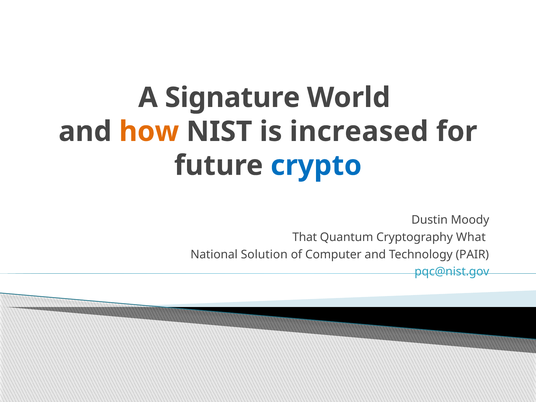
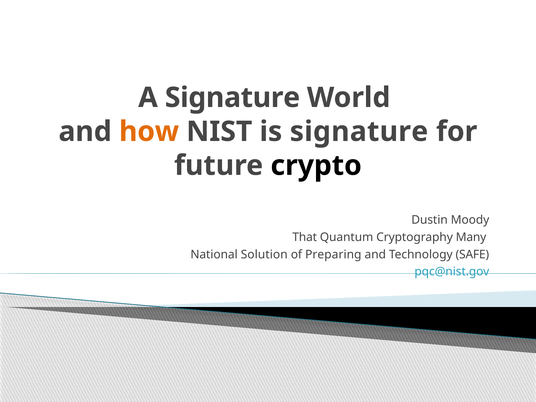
is increased: increased -> signature
crypto colour: blue -> black
What: What -> Many
Computer: Computer -> Preparing
PAIR: PAIR -> SAFE
